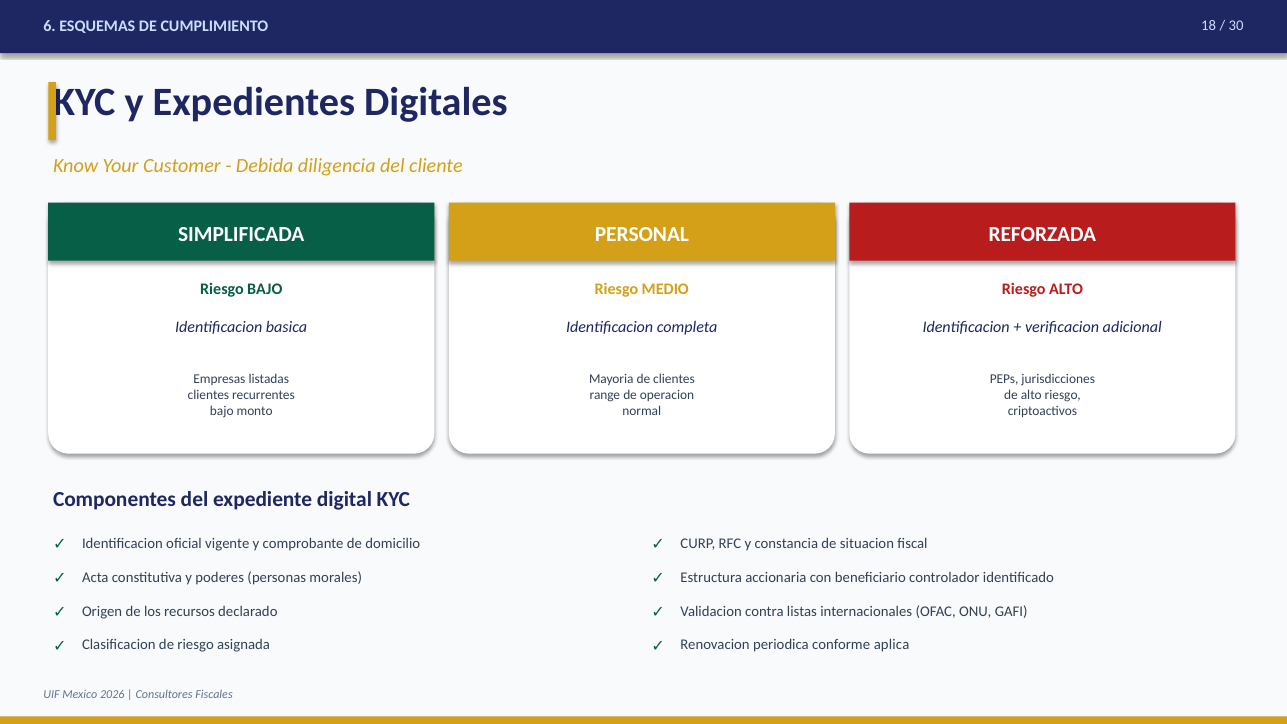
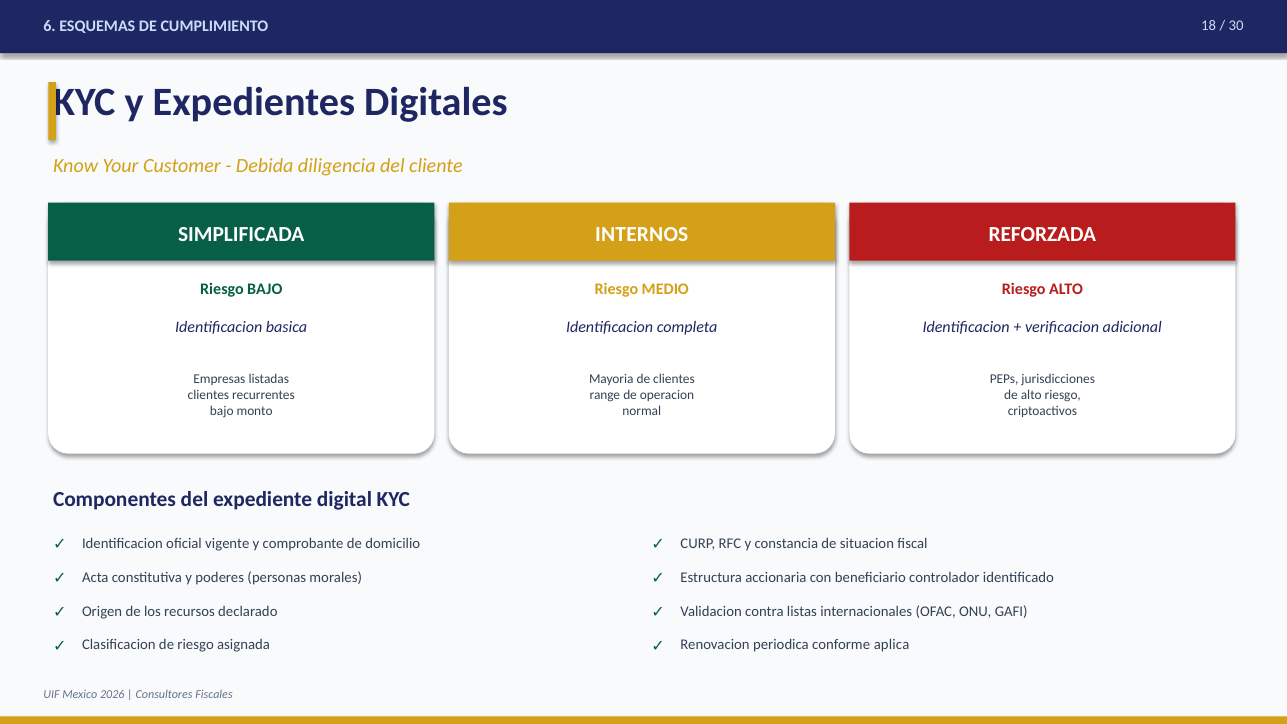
PERSONAL: PERSONAL -> INTERNOS
